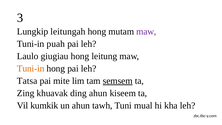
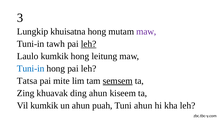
leitungah: leitungah -> khuisatna
puah: puah -> tawh
leh at (89, 44) underline: none -> present
Laulo giugiau: giugiau -> kumkik
Tuni-in at (31, 68) colour: orange -> blue
tawh: tawh -> puah
Tuni mual: mual -> ahun
